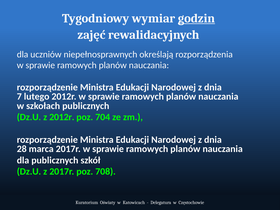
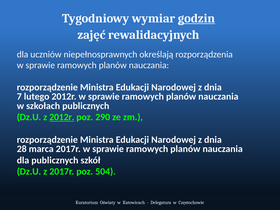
2012r at (62, 117) underline: none -> present
704: 704 -> 290
708: 708 -> 504
